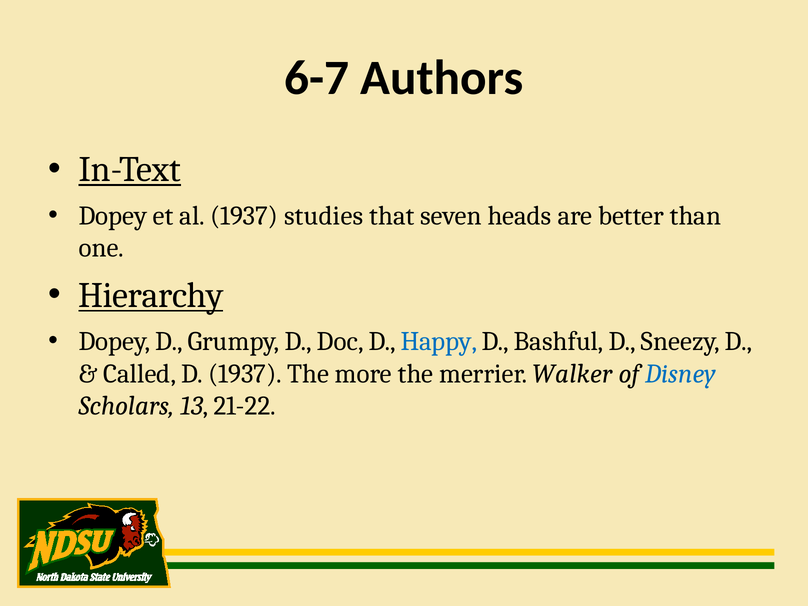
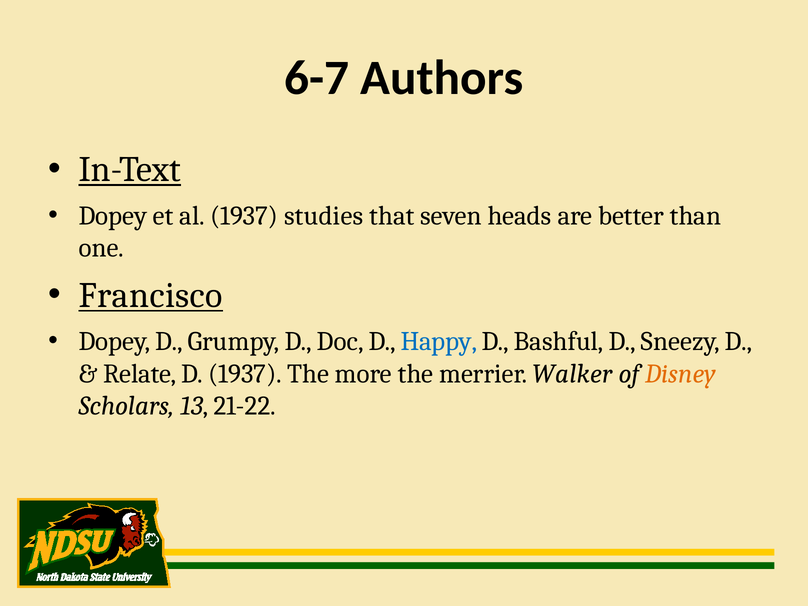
Hierarchy: Hierarchy -> Francisco
Called: Called -> Relate
Disney colour: blue -> orange
